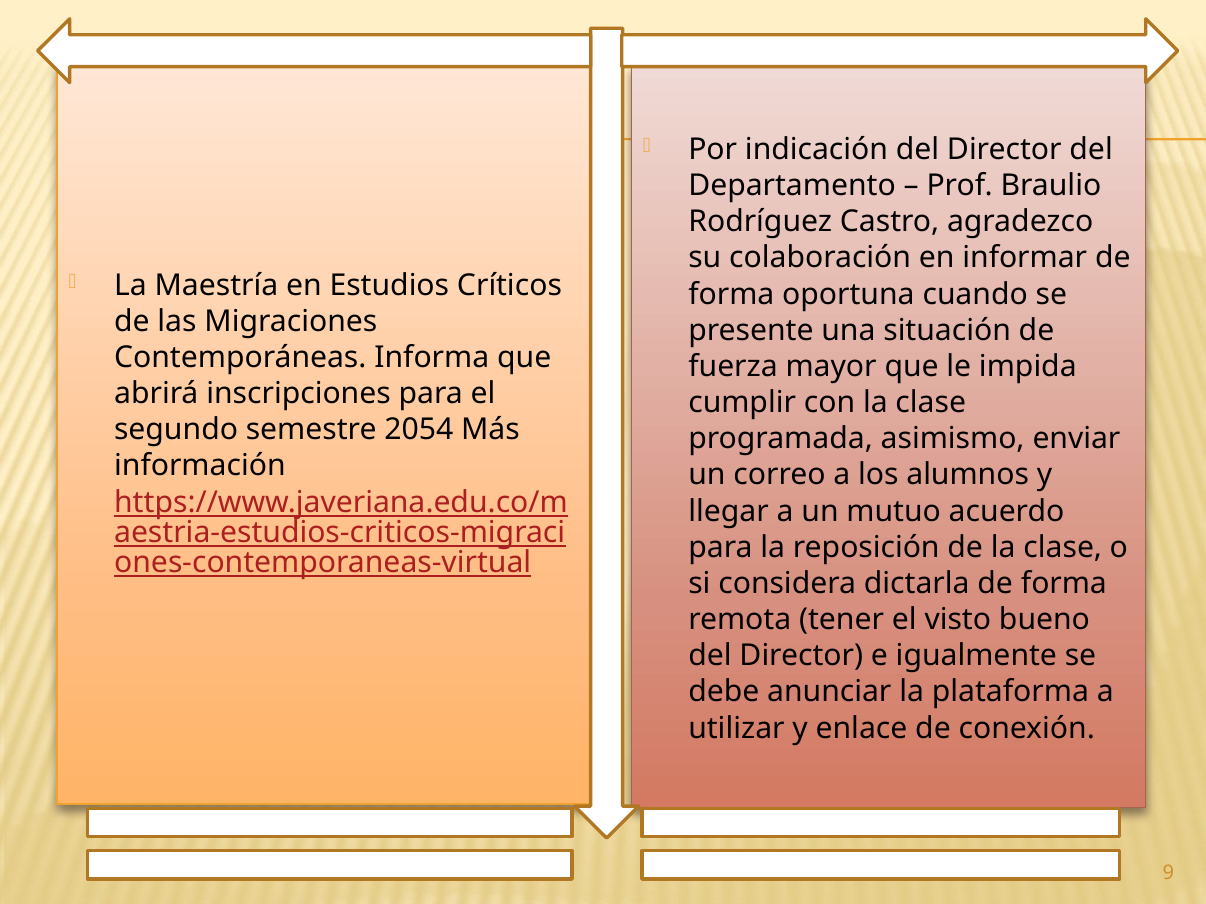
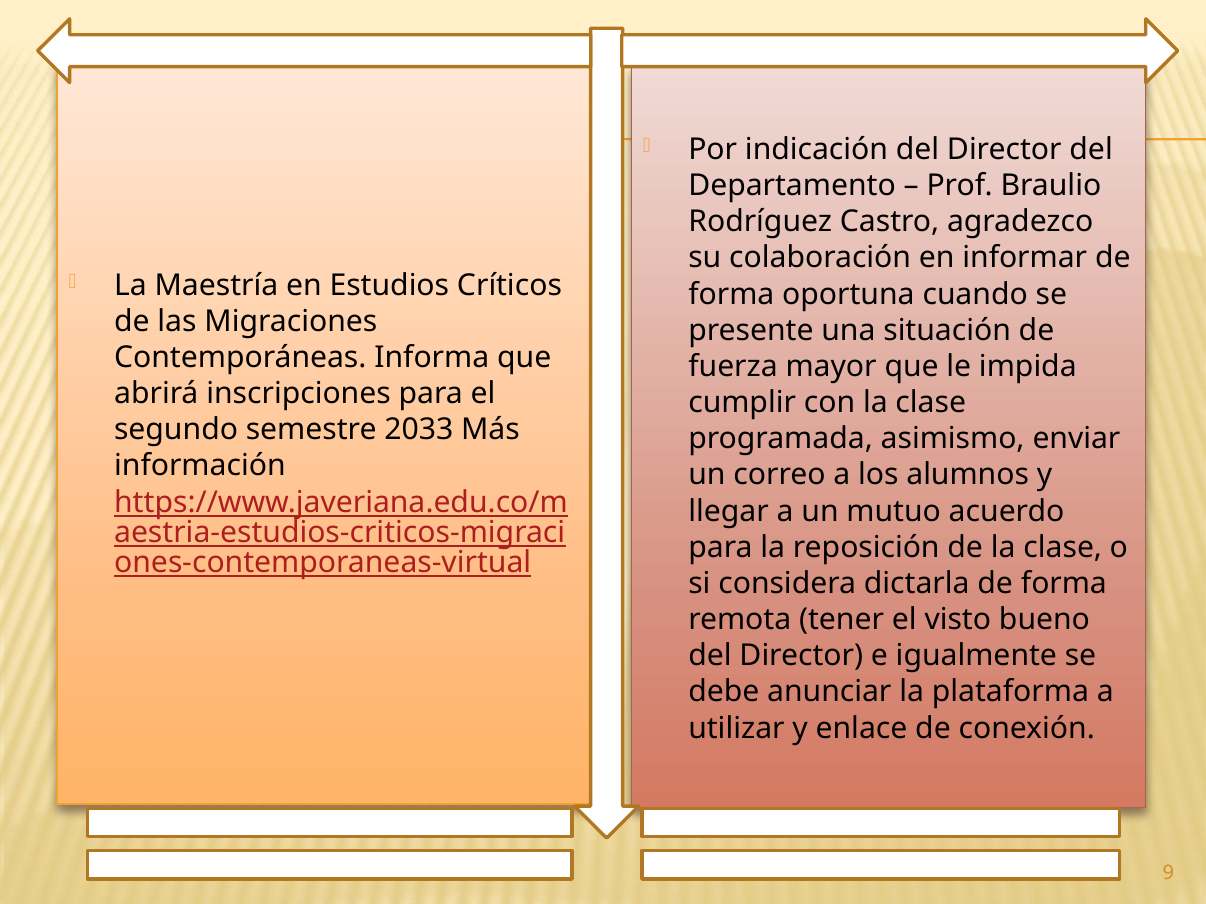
2054: 2054 -> 2033
